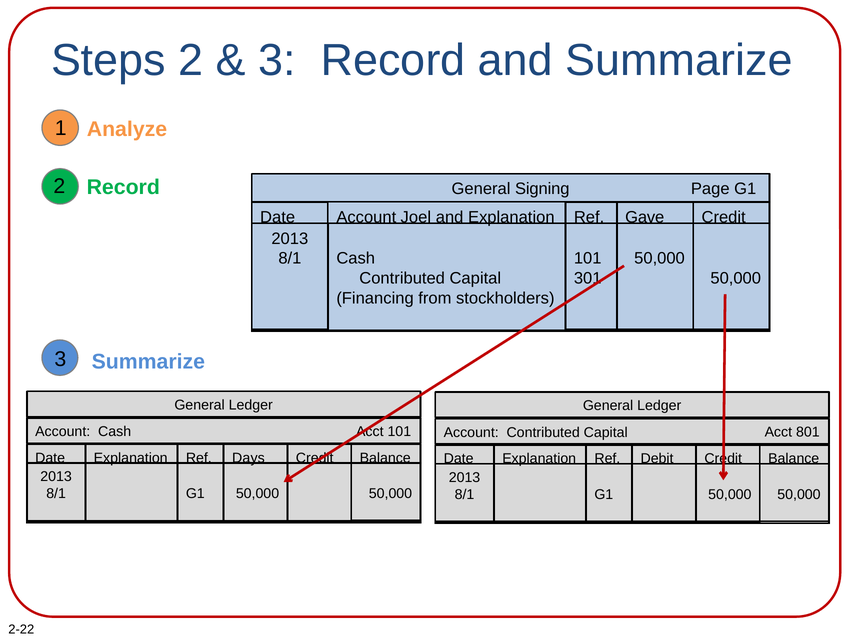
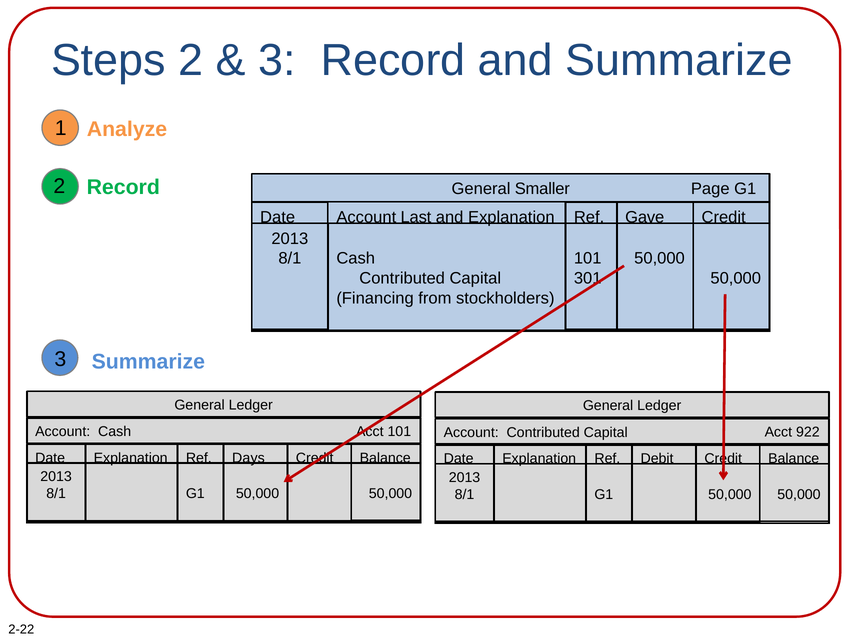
Signing: Signing -> Smaller
Joel: Joel -> Last
801: 801 -> 922
